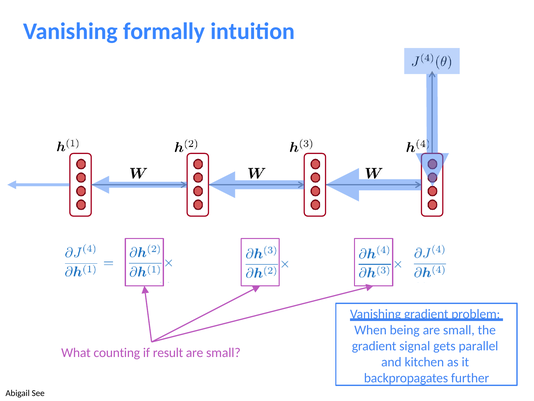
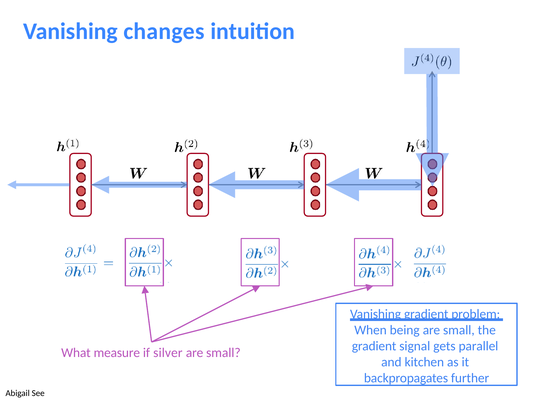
formally: formally -> changes
counting: counting -> measure
result: result -> silver
